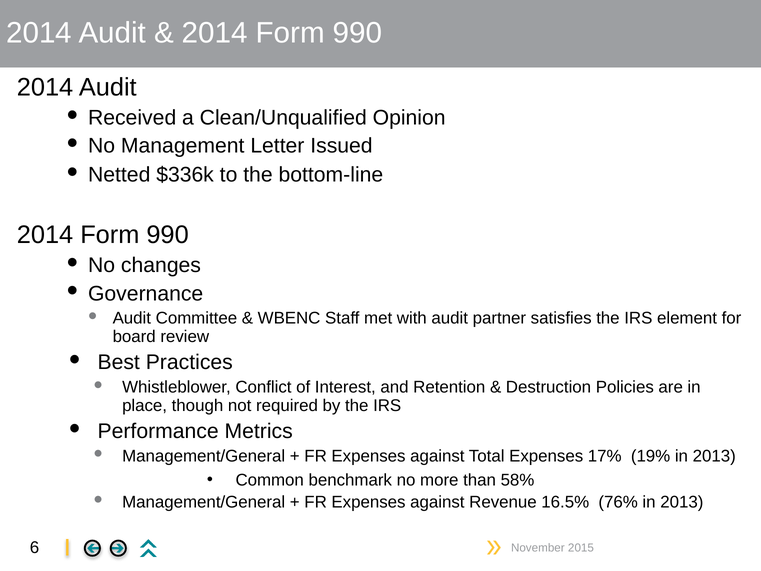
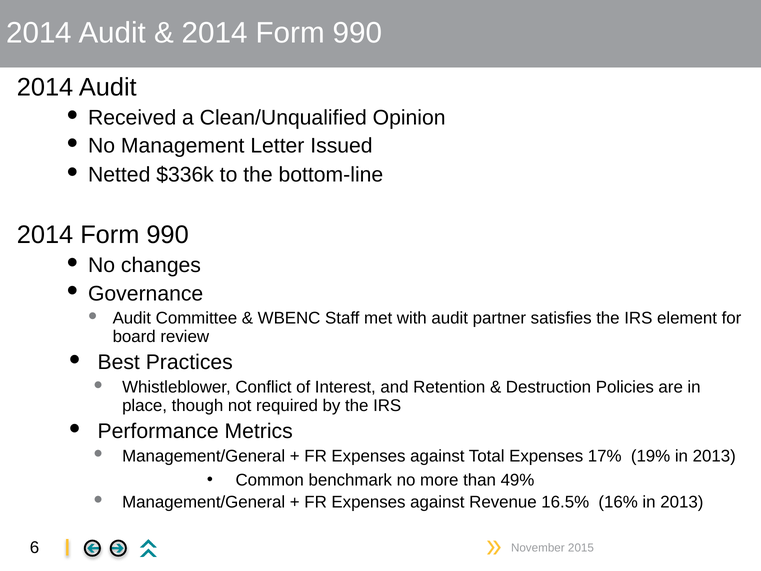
58%: 58% -> 49%
76%: 76% -> 16%
